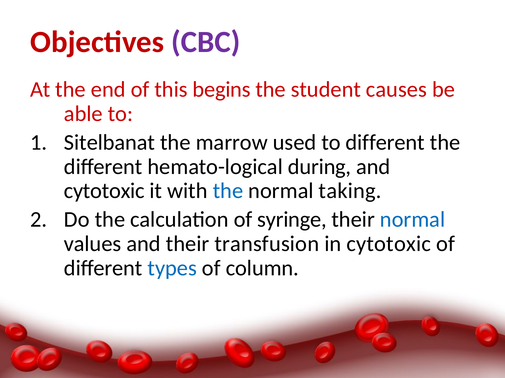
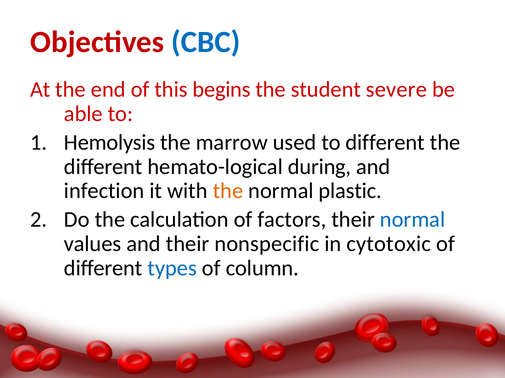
CBC colour: purple -> blue
causes: causes -> severe
Sitelbanat: Sitelbanat -> Hemolysis
cytotoxic at (104, 191): cytotoxic -> infection
the at (228, 191) colour: blue -> orange
taking: taking -> plastic
syringe: syringe -> factors
transfusion: transfusion -> nonspecific
